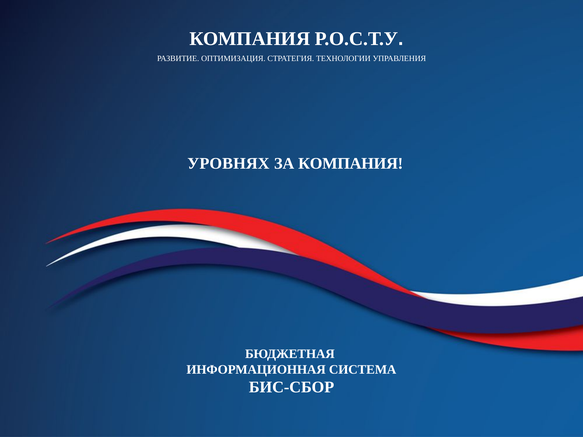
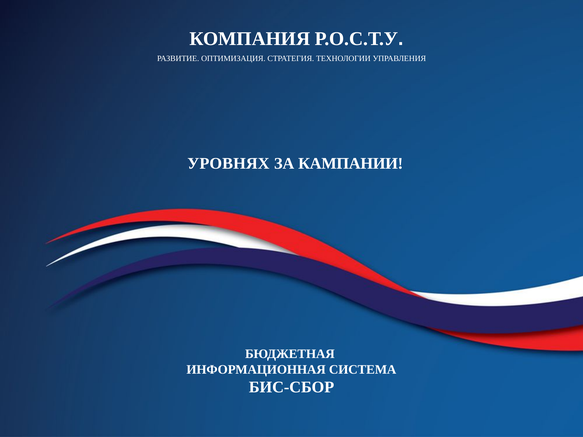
ЗА КОМПАНИЯ: КОМПАНИЯ -> КАМПАНИИ
